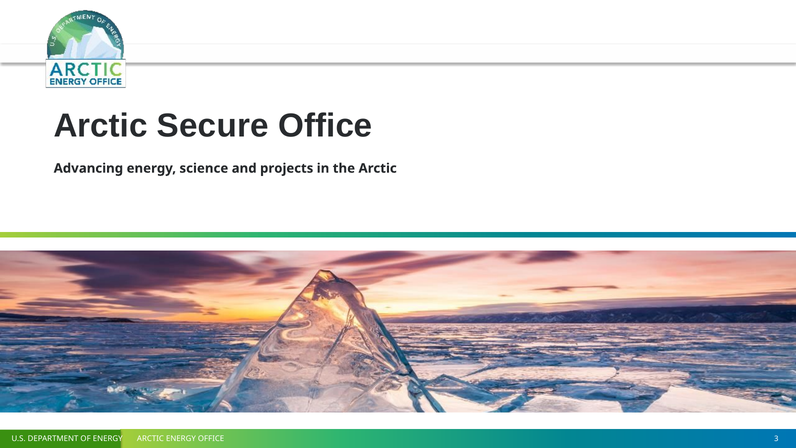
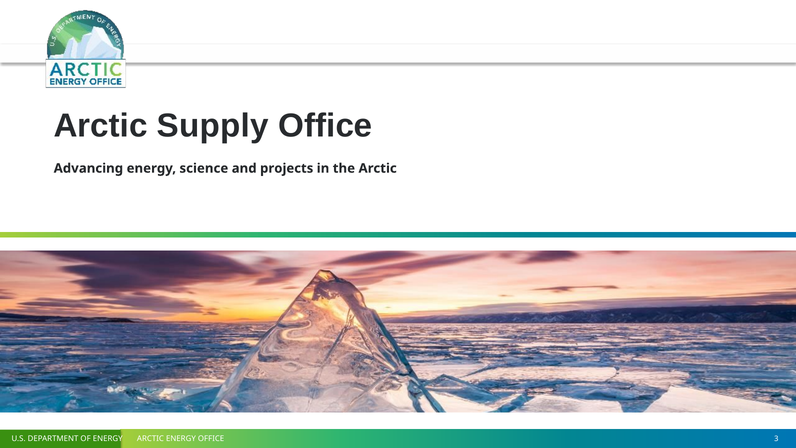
Secure: Secure -> Supply
